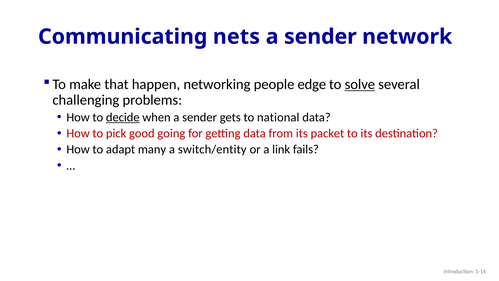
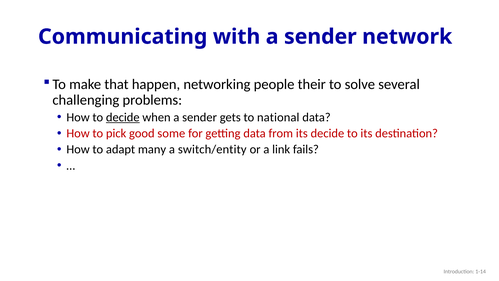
nets: nets -> with
edge: edge -> their
solve underline: present -> none
going: going -> some
its packet: packet -> decide
